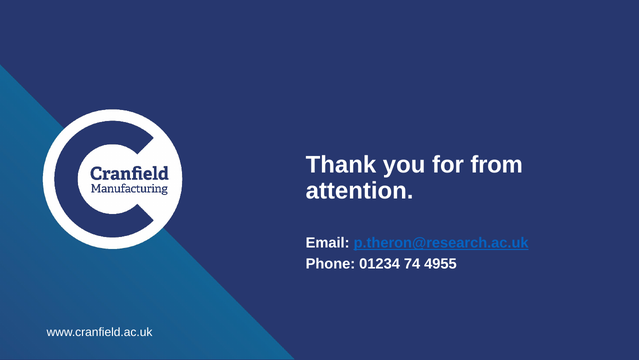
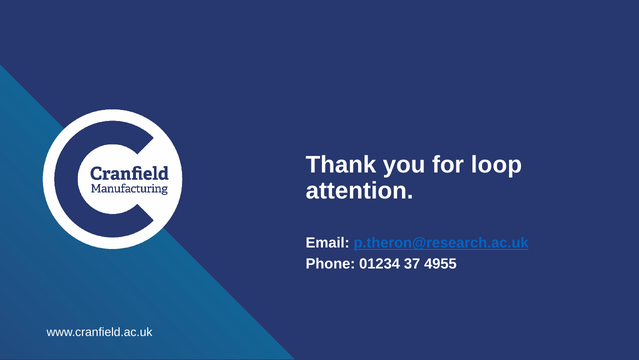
from: from -> loop
74: 74 -> 37
